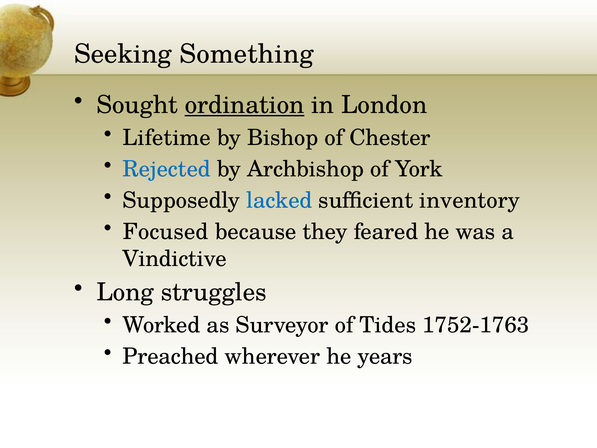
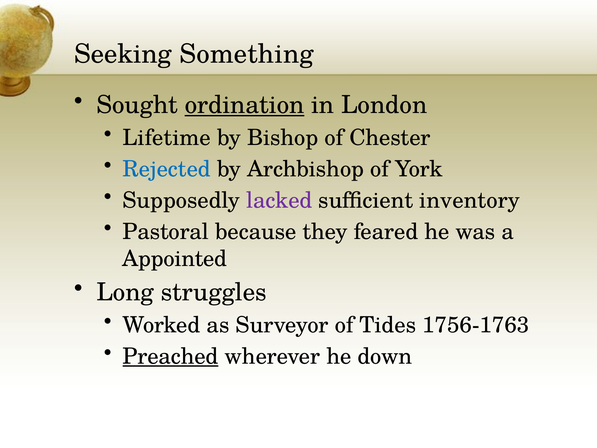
lacked colour: blue -> purple
Focused: Focused -> Pastoral
Vindictive: Vindictive -> Appointed
1752-1763: 1752-1763 -> 1756-1763
Preached underline: none -> present
years: years -> down
